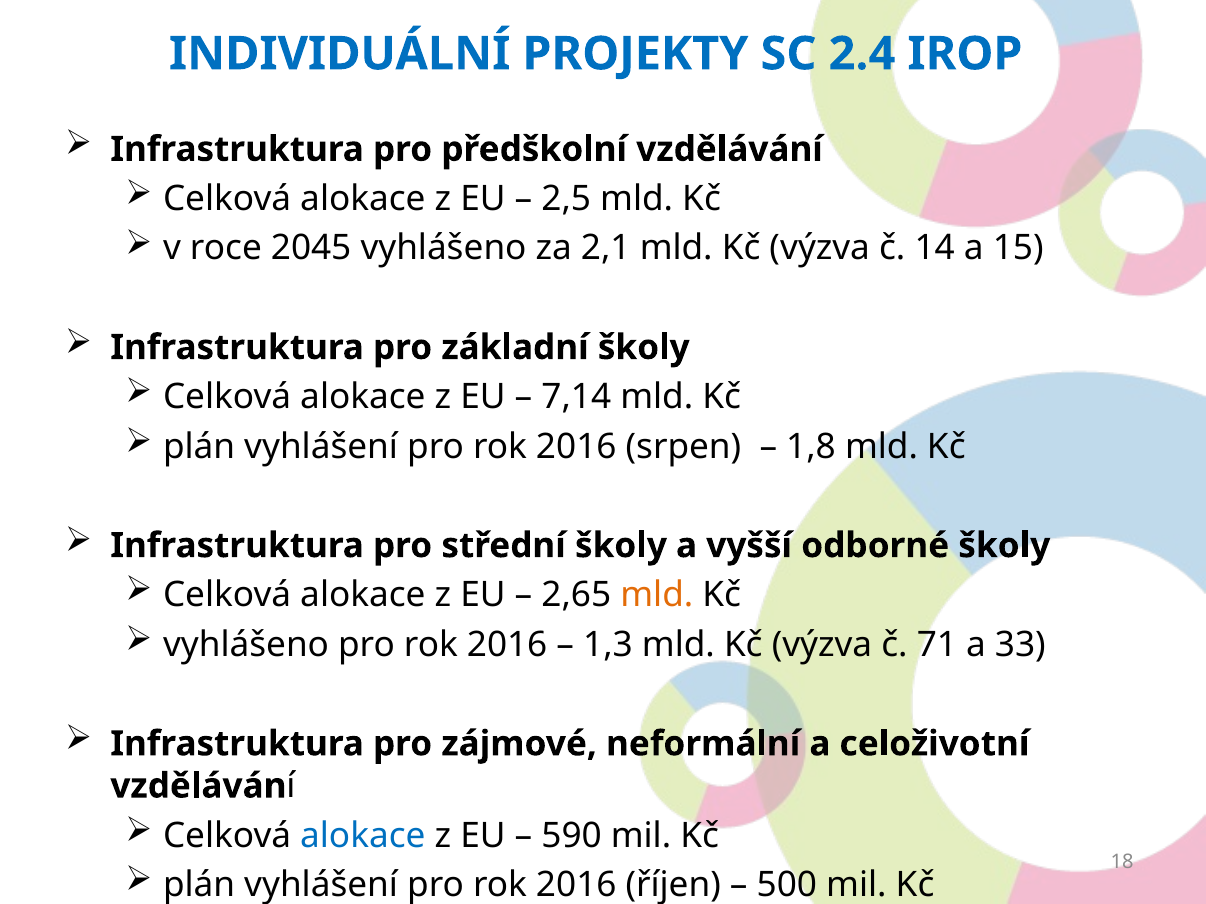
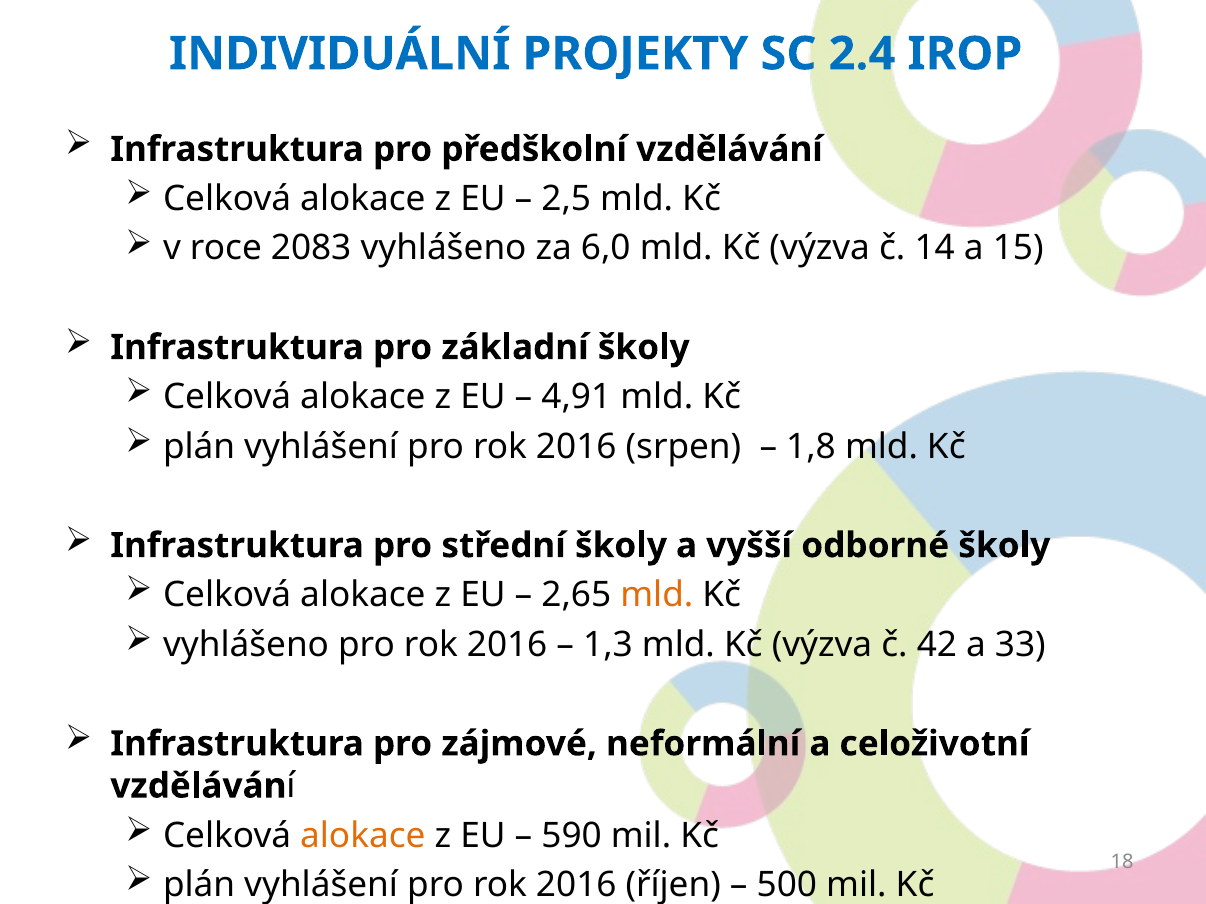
2045: 2045 -> 2083
2,1: 2,1 -> 6,0
7,14: 7,14 -> 4,91
71: 71 -> 42
alokace at (363, 836) colour: blue -> orange
